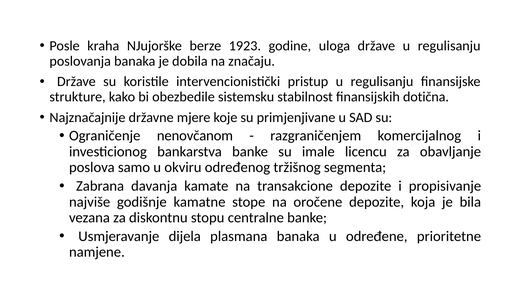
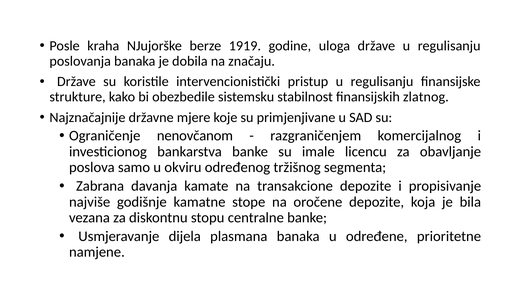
1923: 1923 -> 1919
dotična: dotična -> zlatnog
